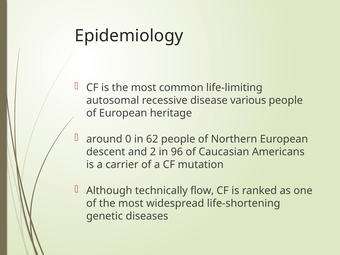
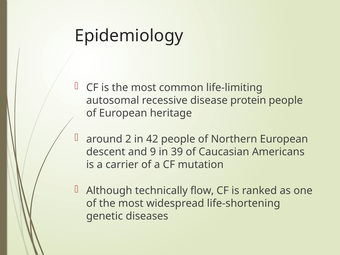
various: various -> protein
0: 0 -> 2
62: 62 -> 42
2: 2 -> 9
96: 96 -> 39
